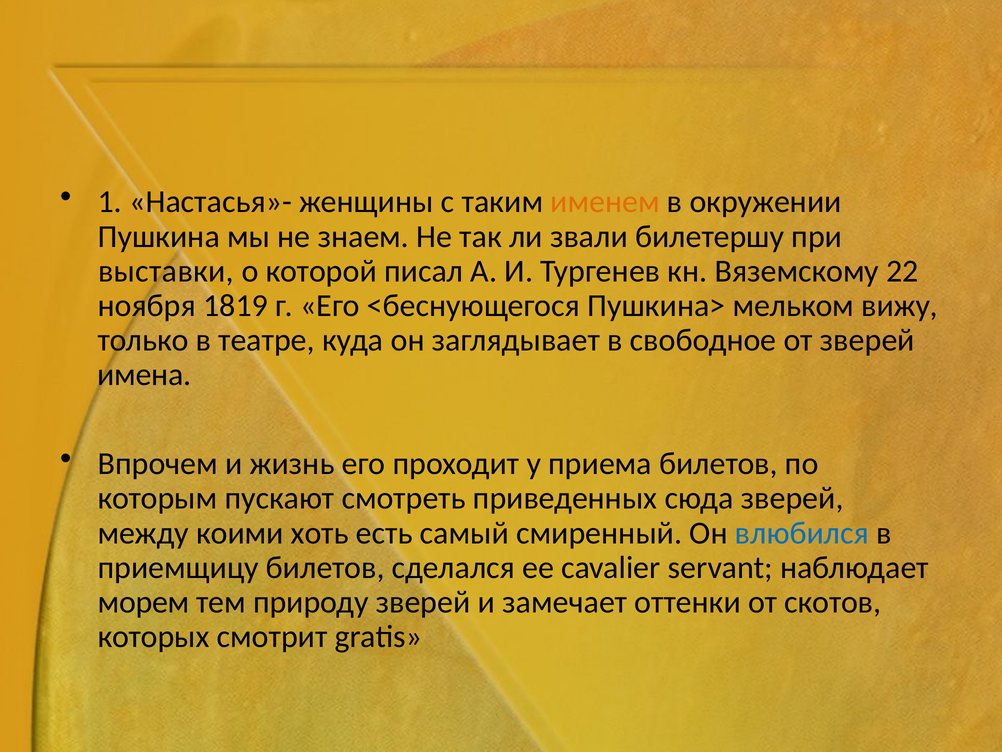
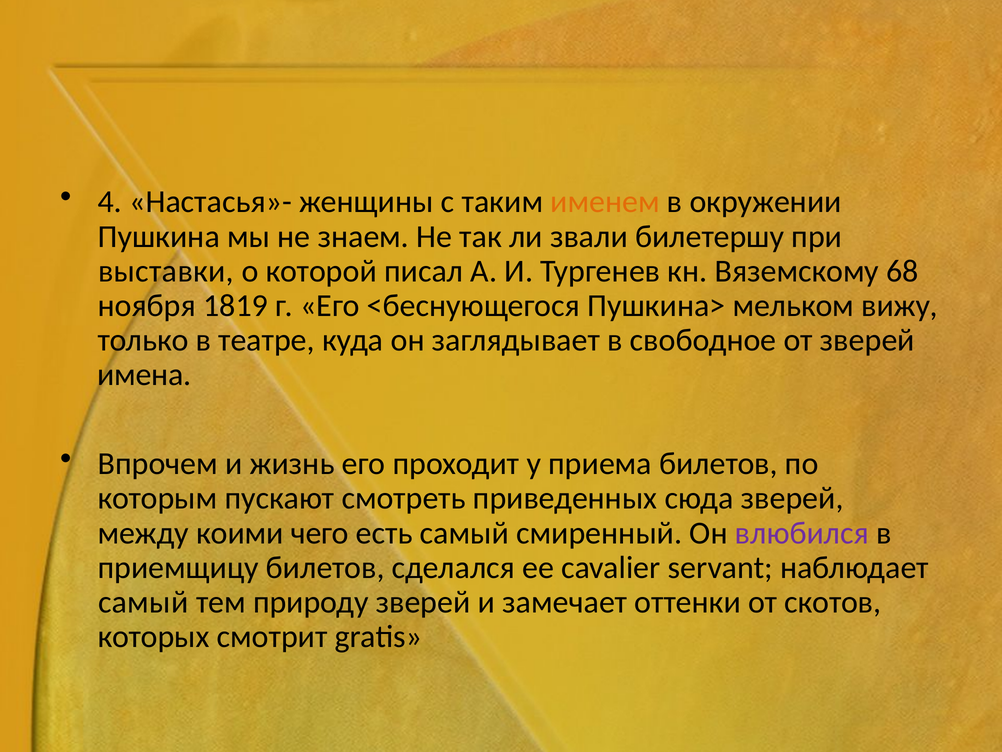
1: 1 -> 4
22: 22 -> 68
хоть: хоть -> чего
влюбился colour: blue -> purple
морем at (143, 602): морем -> самый
